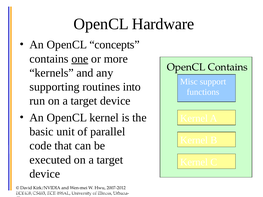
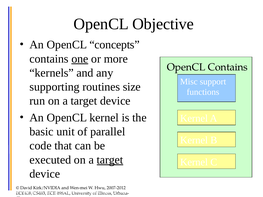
Hardware: Hardware -> Objective
into: into -> size
target at (110, 160) underline: none -> present
